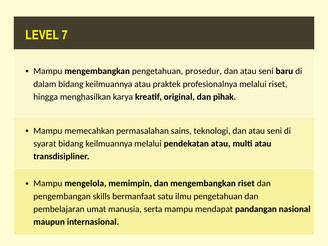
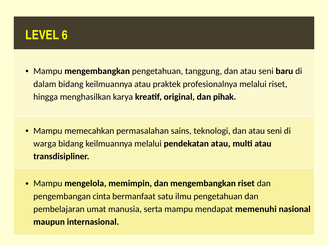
7: 7 -> 6
prosedur: prosedur -> tanggung
syarat: syarat -> warga
skills: skills -> cinta
pandangan: pandangan -> memenuhi
